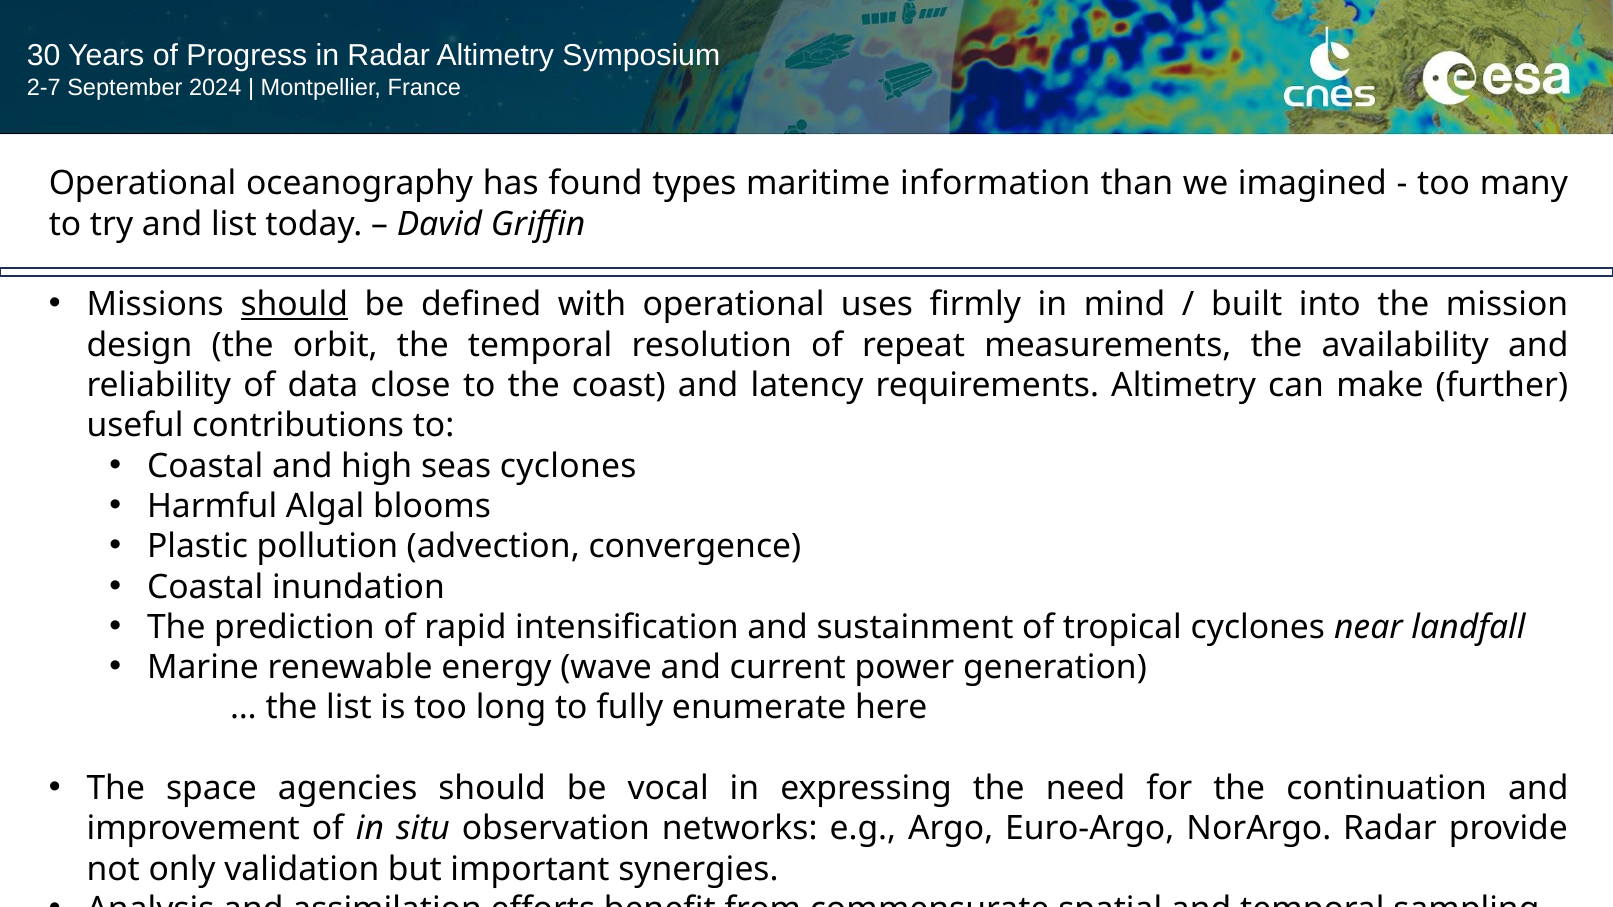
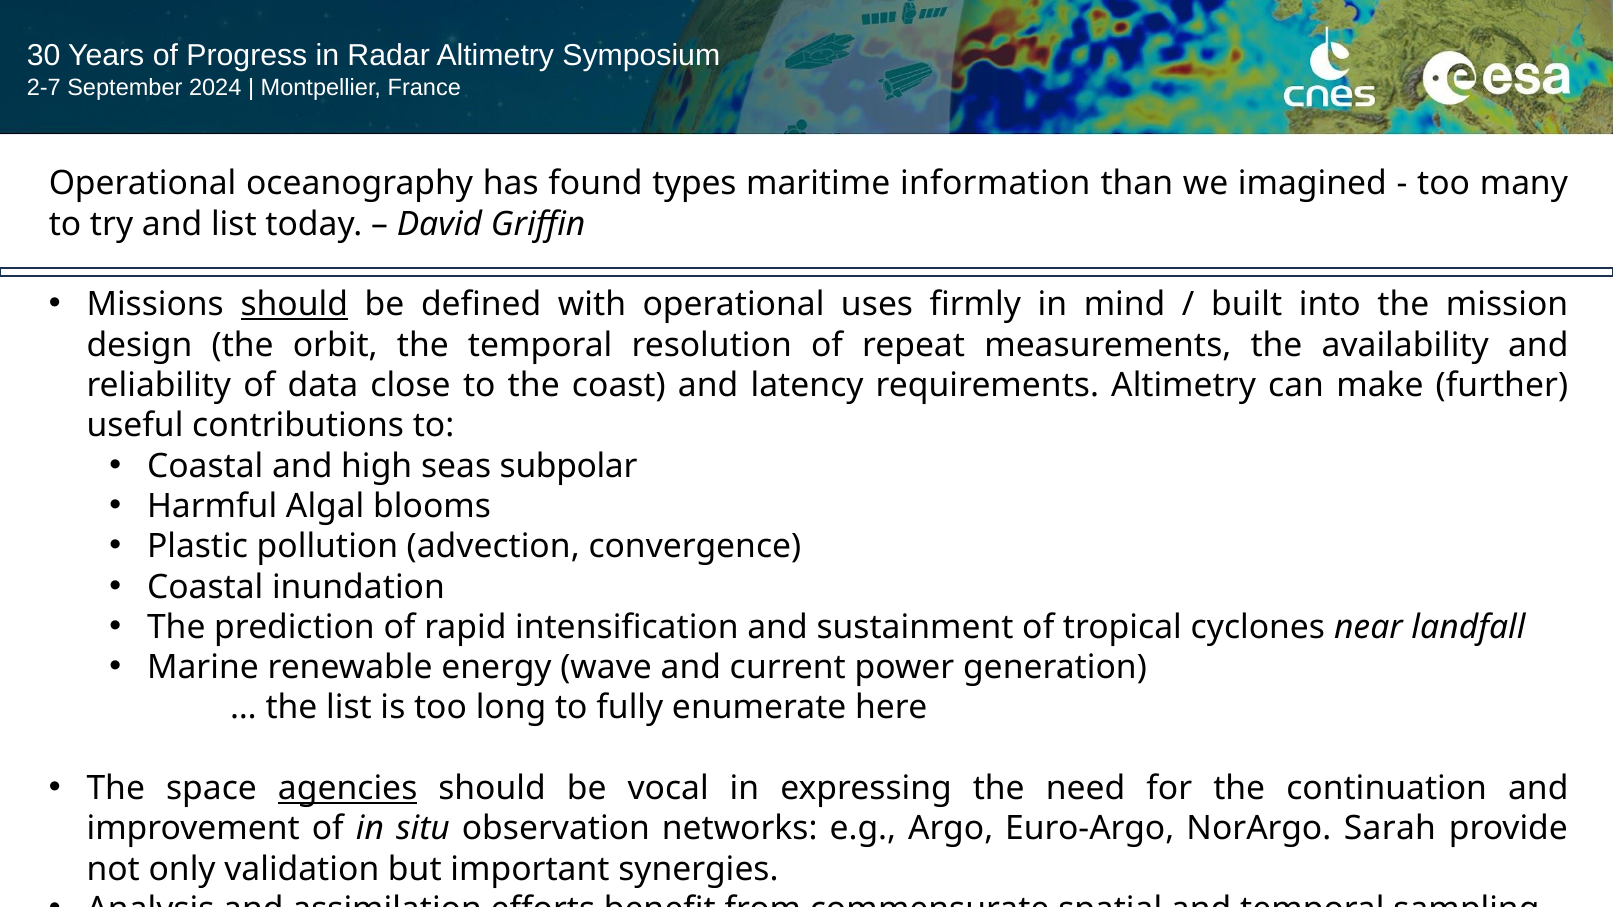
seas cyclones: cyclones -> subpolar
agencies underline: none -> present
NorArgo Radar: Radar -> Sarah
